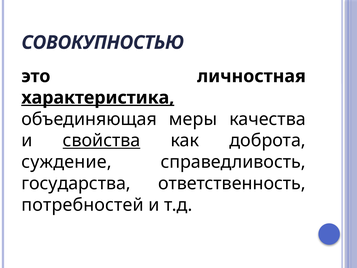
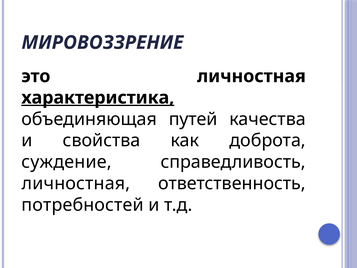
СОВОКУПНОСТЬЮ: СОВОКУПНОСТЬЮ -> МИРОВОЗЗРЕНИЕ
меры: меры -> путей
свойства underline: present -> none
государства at (76, 183): государства -> личностная
